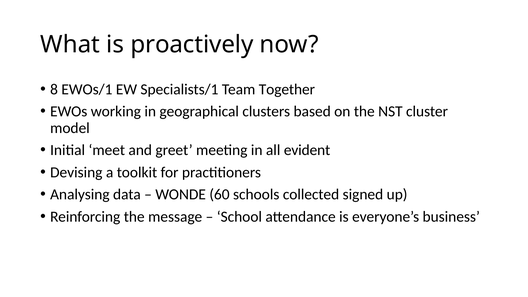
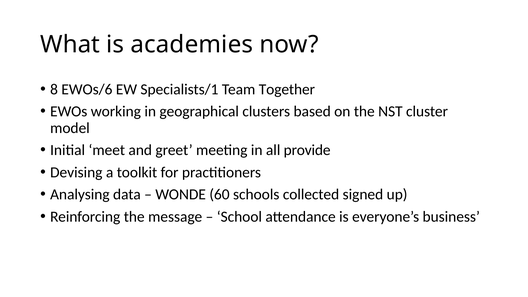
proactively: proactively -> academies
EWOs/1: EWOs/1 -> EWOs/6
evident: evident -> provide
